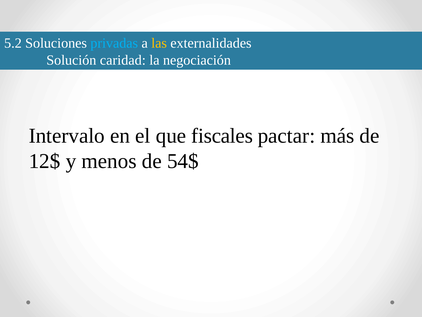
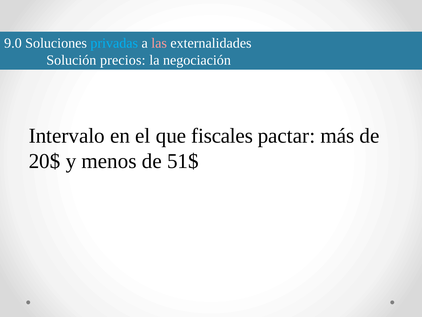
5.2: 5.2 -> 9.0
las colour: yellow -> pink
caridad: caridad -> precios
12$: 12$ -> 20$
54$: 54$ -> 51$
